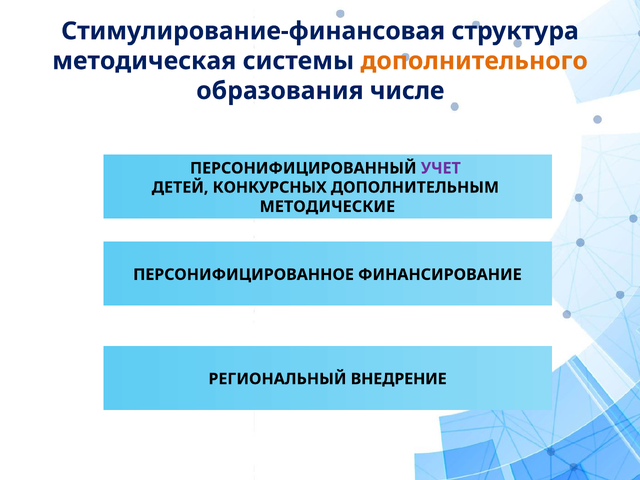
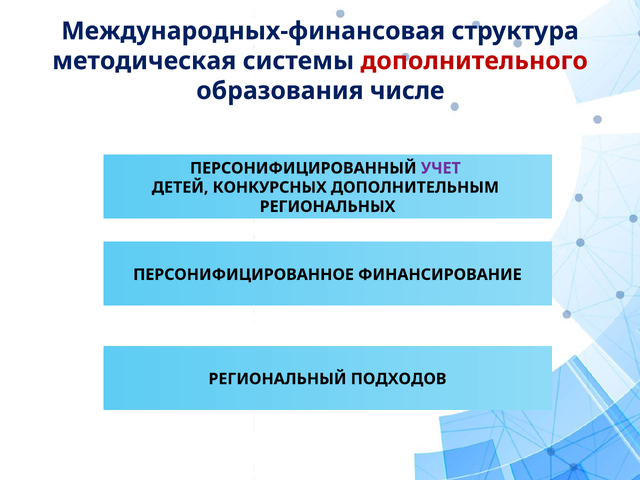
Стимулирование-финансовая: Стимулирование-финансовая -> Международных-финансовая
дополнительного colour: orange -> red
МЕТОДИЧЕСКИЕ: МЕТОДИЧЕСКИЕ -> РЕГИОНАЛЬНЫХ
ВНЕДРЕНИЕ: ВНЕДРЕНИЕ -> ПОДХОДОВ
